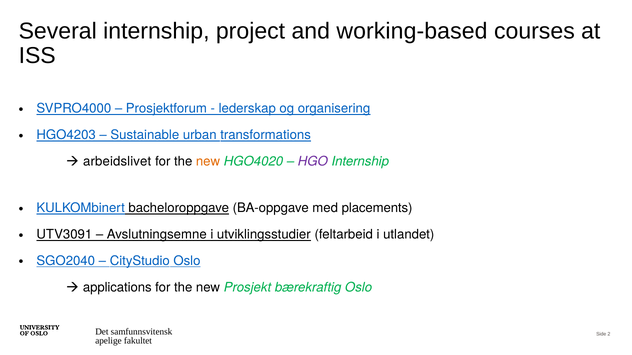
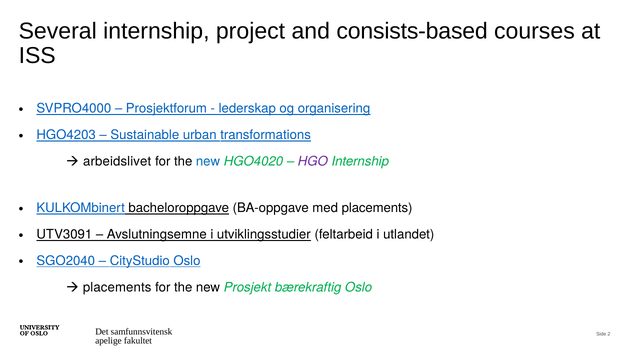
working-based: working-based -> consists-based
new at (208, 162) colour: orange -> blue
applications at (117, 288): applications -> placements
